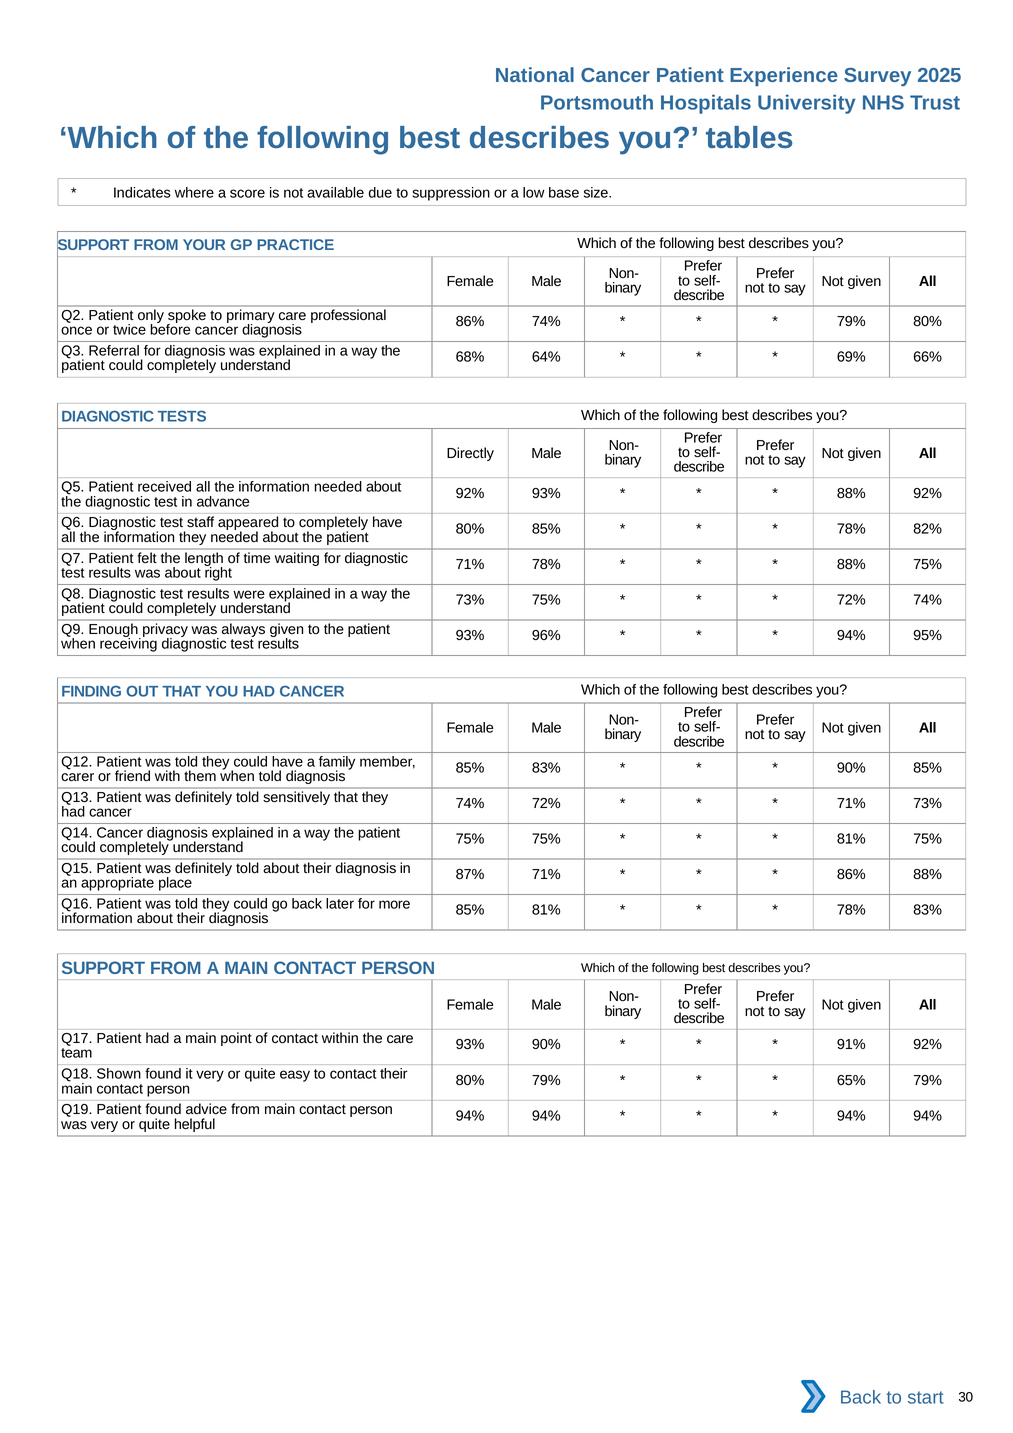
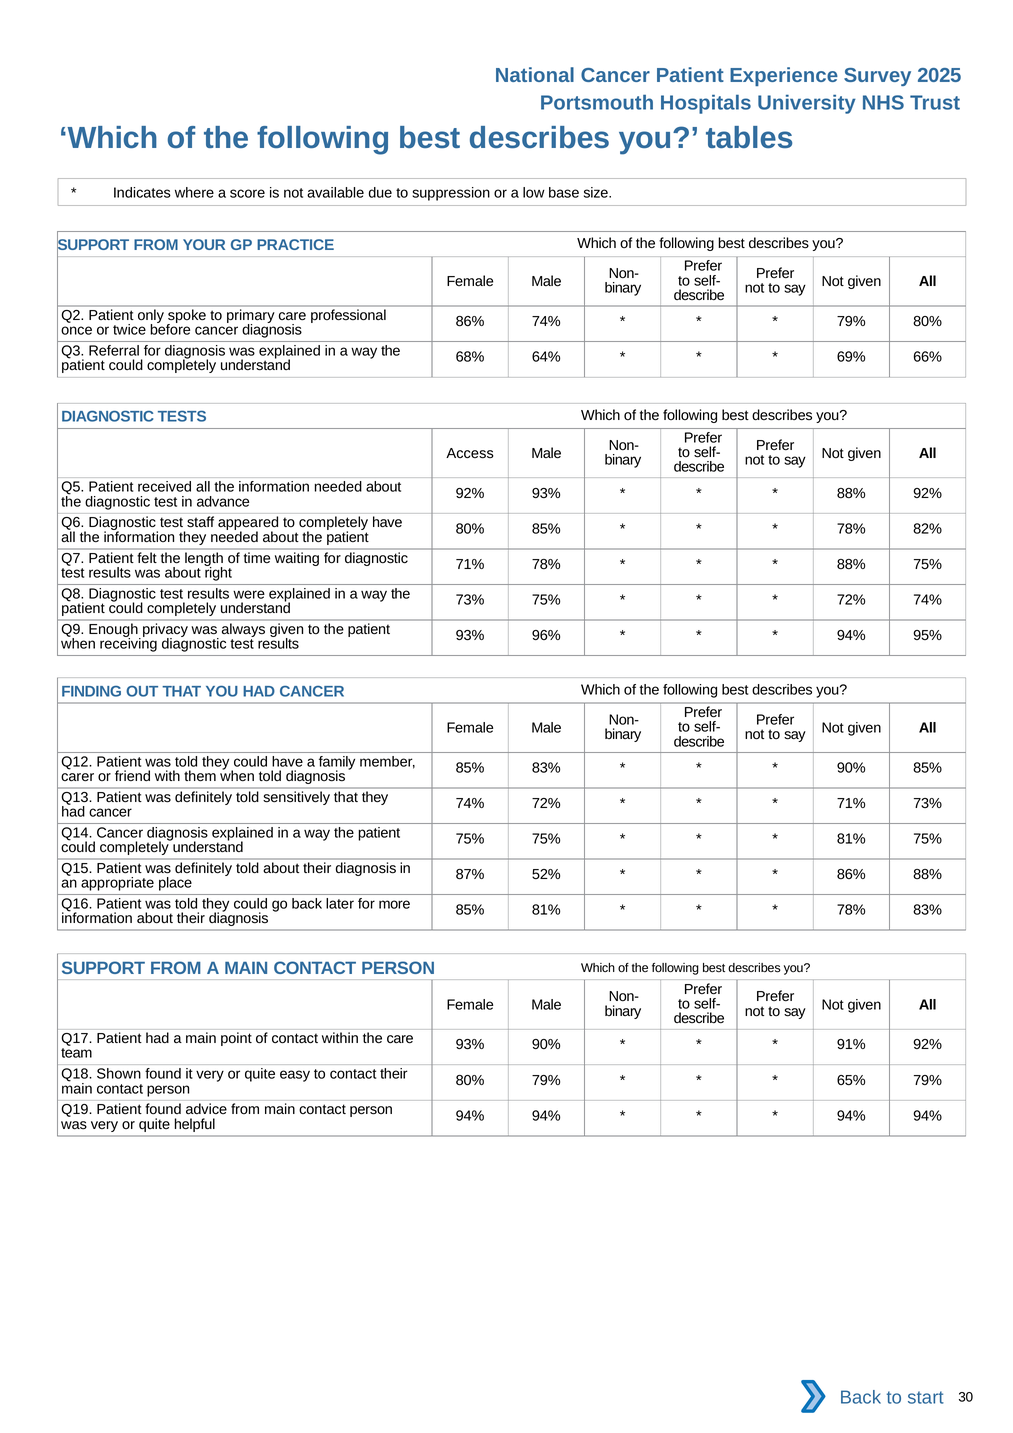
Directly: Directly -> Access
87% 71%: 71% -> 52%
